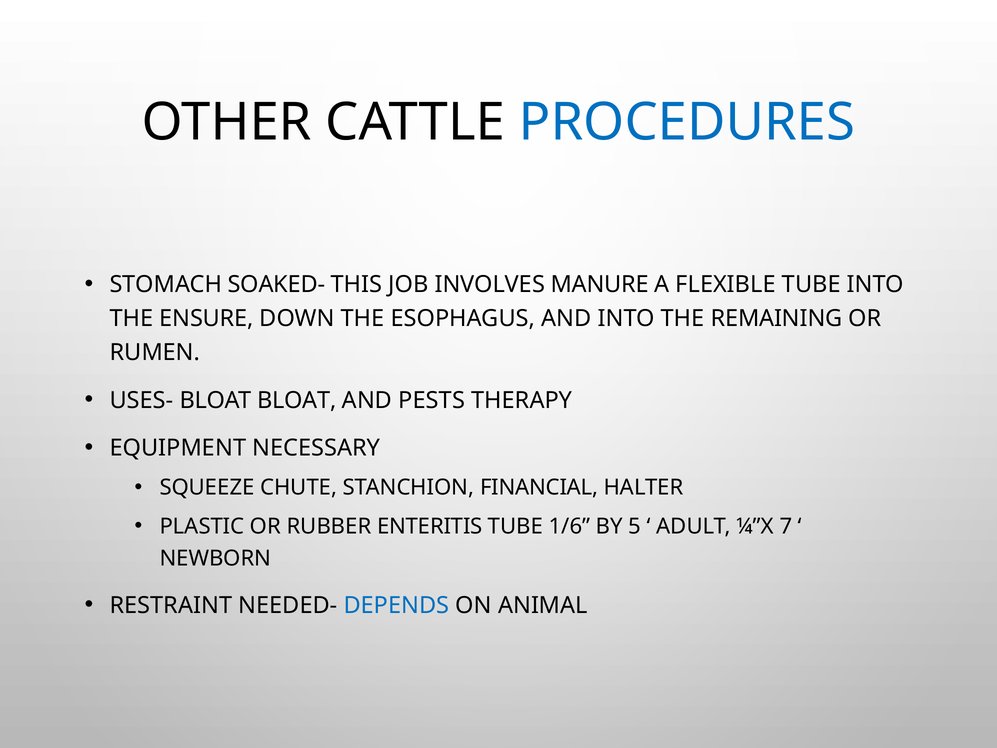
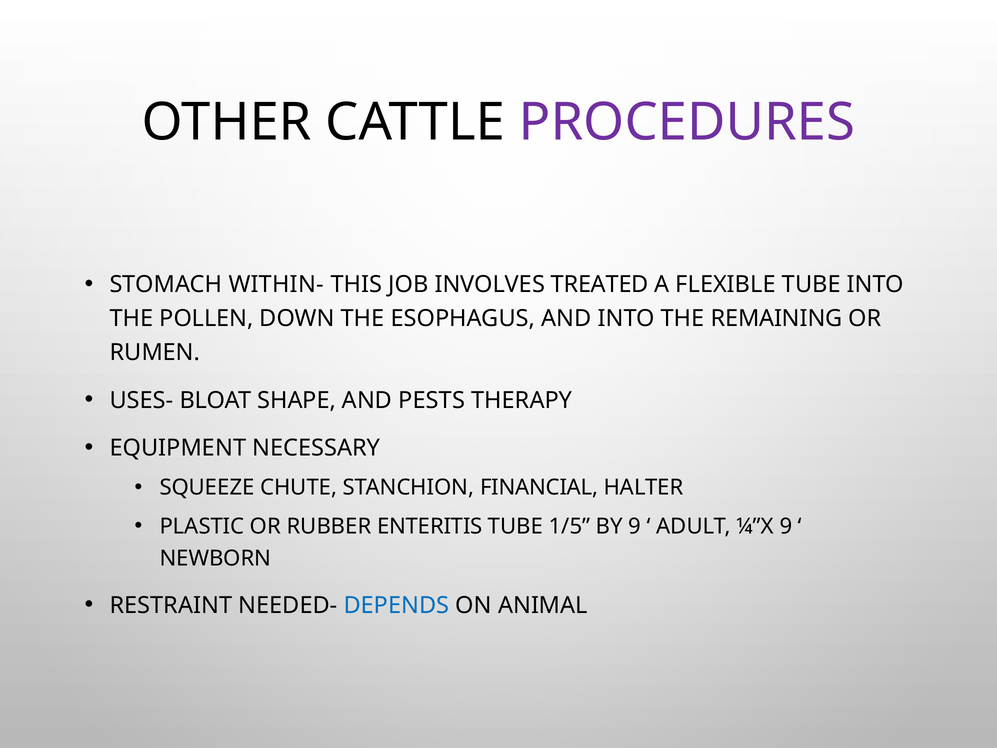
PROCEDURES colour: blue -> purple
SOAKED-: SOAKED- -> WITHIN-
MANURE: MANURE -> TREATED
ENSURE: ENSURE -> POLLEN
BLOAT BLOAT: BLOAT -> SHAPE
1/6: 1/6 -> 1/5
BY 5: 5 -> 9
¼”X 7: 7 -> 9
